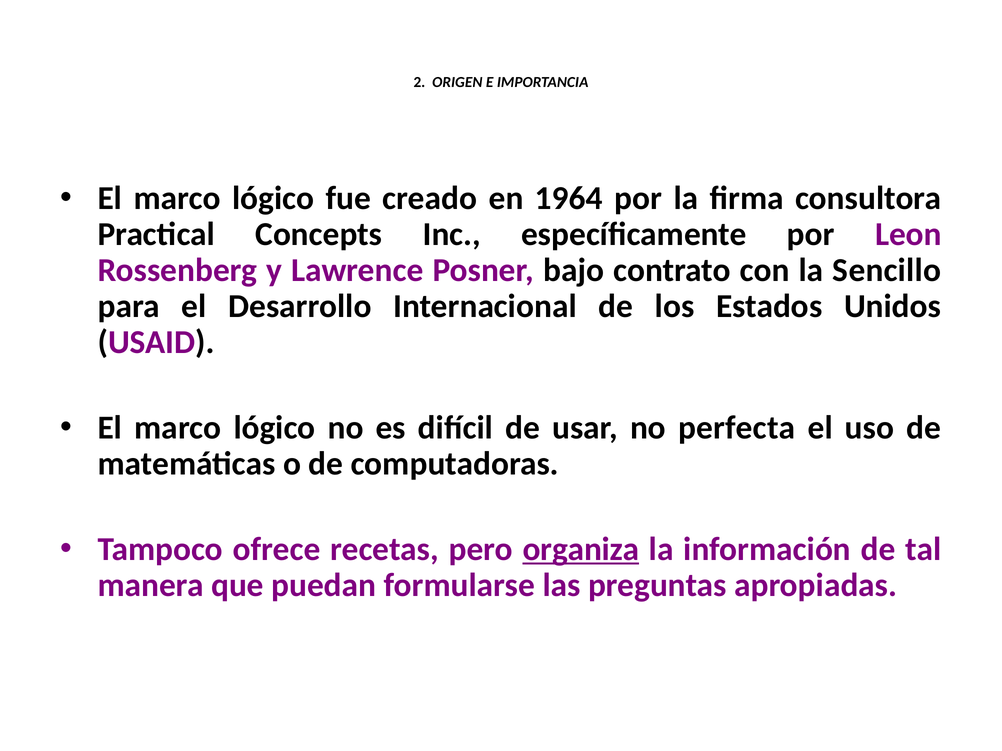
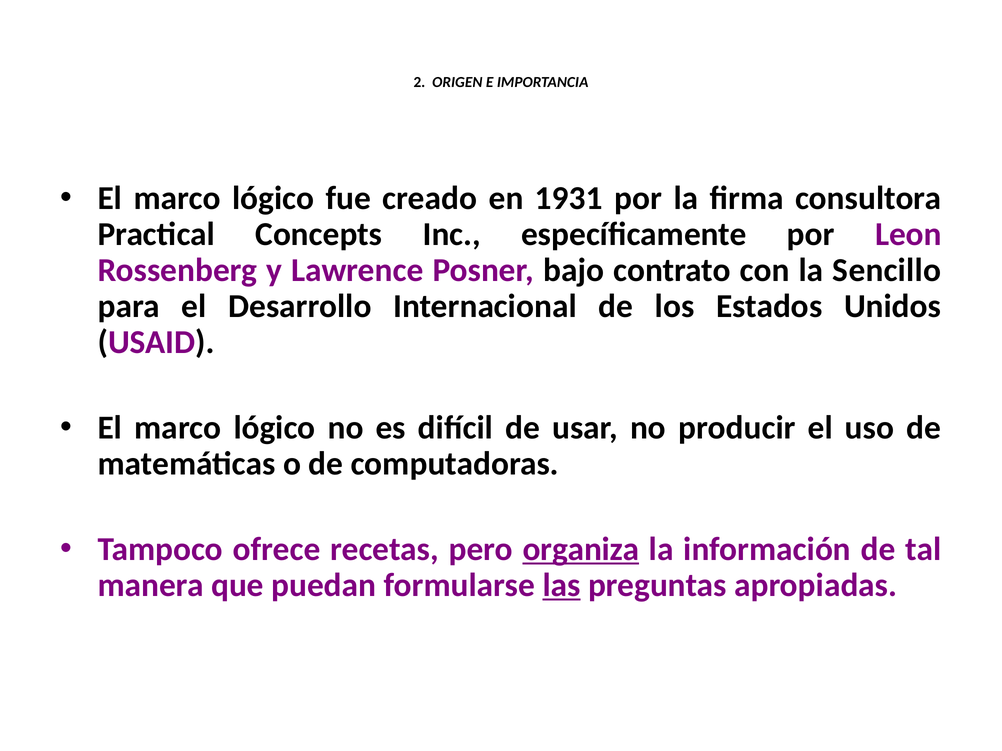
1964: 1964 -> 1931
perfecta: perfecta -> producir
las underline: none -> present
